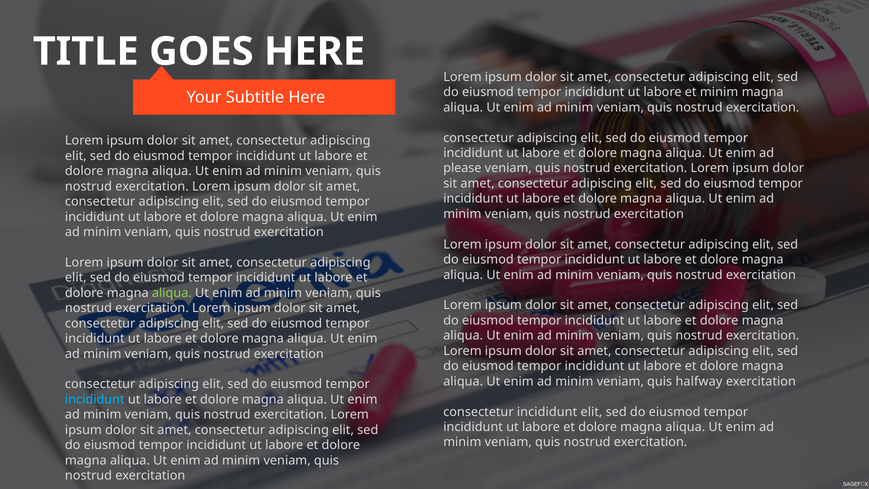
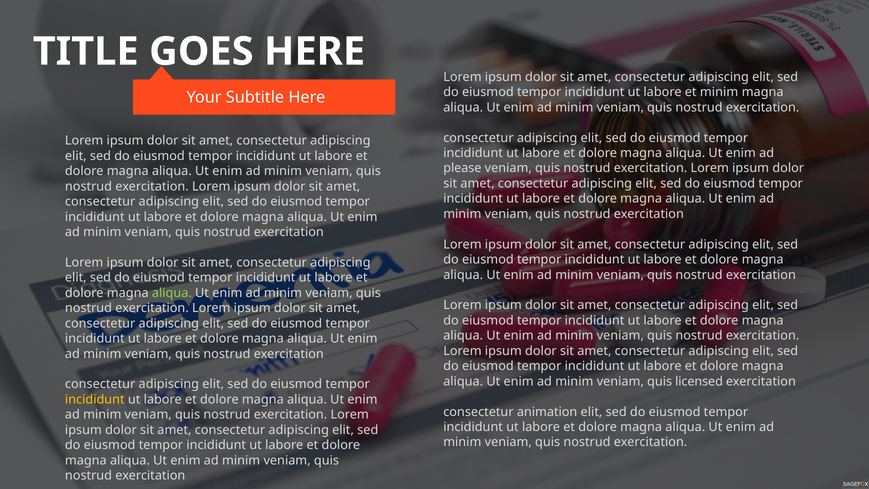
halfway: halfway -> licensed
incididunt at (95, 399) colour: light blue -> yellow
consectetur incididunt: incididunt -> animation
